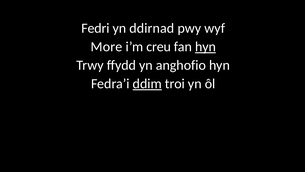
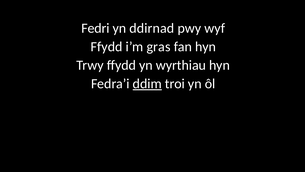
More at (107, 47): More -> Ffydd
creu: creu -> gras
hyn at (205, 47) underline: present -> none
anghofio: anghofio -> wyrthiau
